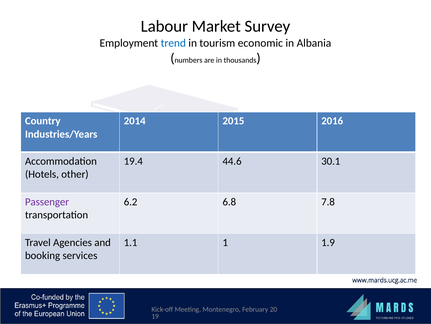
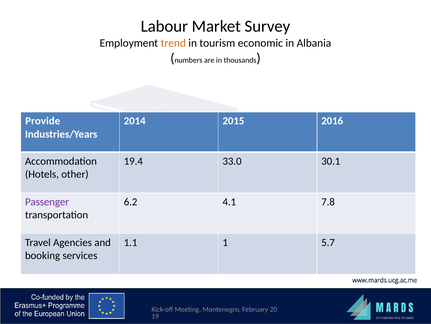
trend colour: blue -> orange
Country: Country -> Provide
44.6: 44.6 -> 33.0
6.8: 6.8 -> 4.1
1.9: 1.9 -> 5.7
